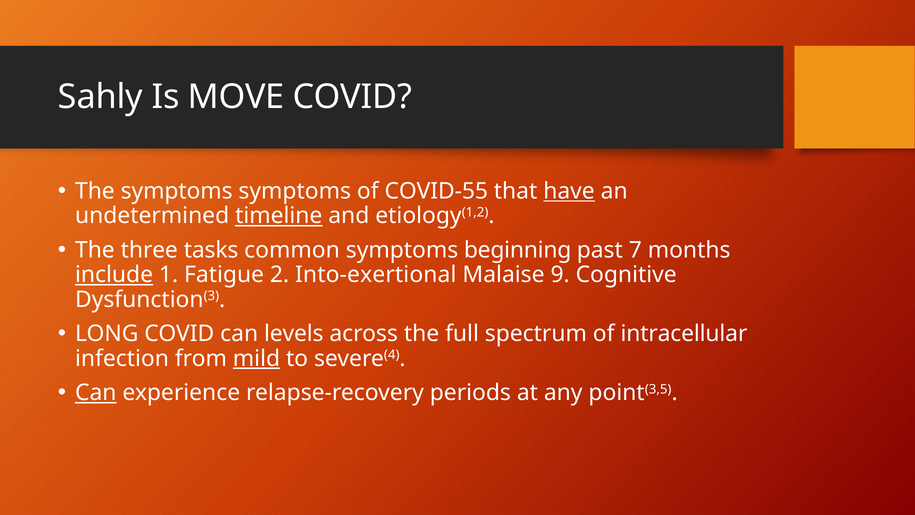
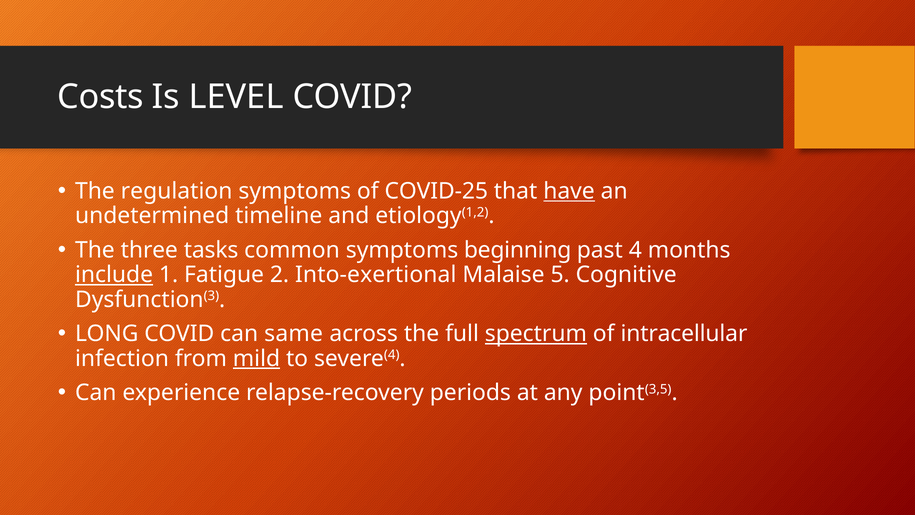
Sahly: Sahly -> Costs
MOVE: MOVE -> LEVEL
The symptoms: symptoms -> regulation
COVID-55: COVID-55 -> COVID-25
timeline underline: present -> none
7: 7 -> 4
9: 9 -> 5
levels: levels -> same
spectrum underline: none -> present
Can at (96, 392) underline: present -> none
